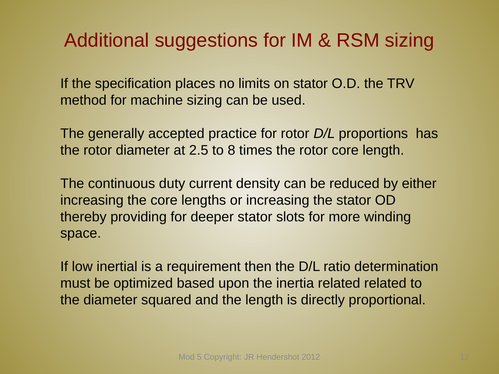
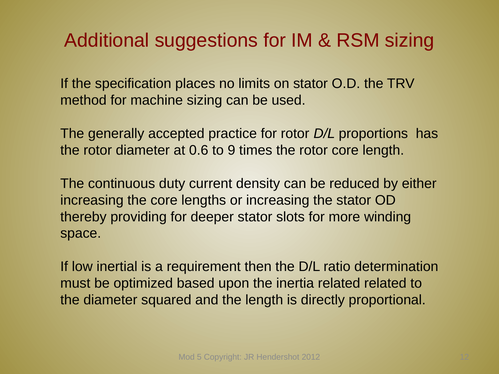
2.5: 2.5 -> 0.6
8: 8 -> 9
